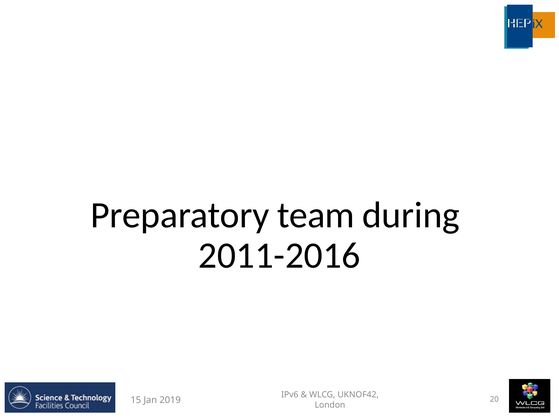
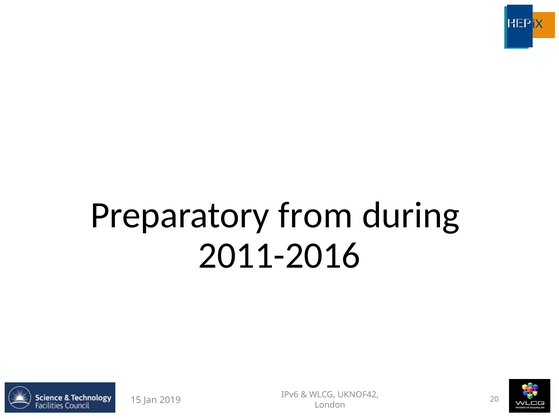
team: team -> from
